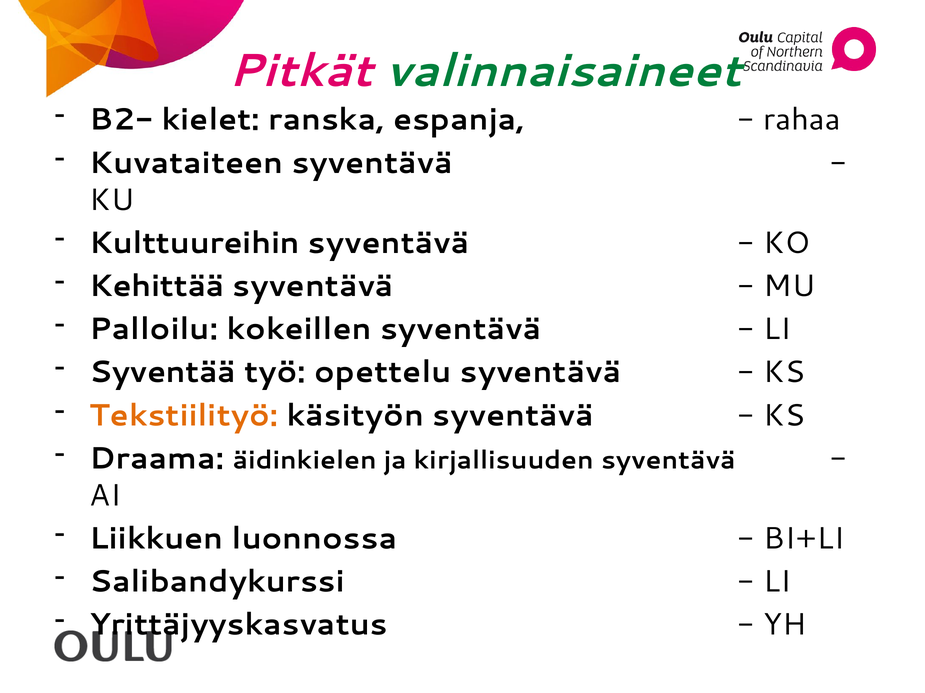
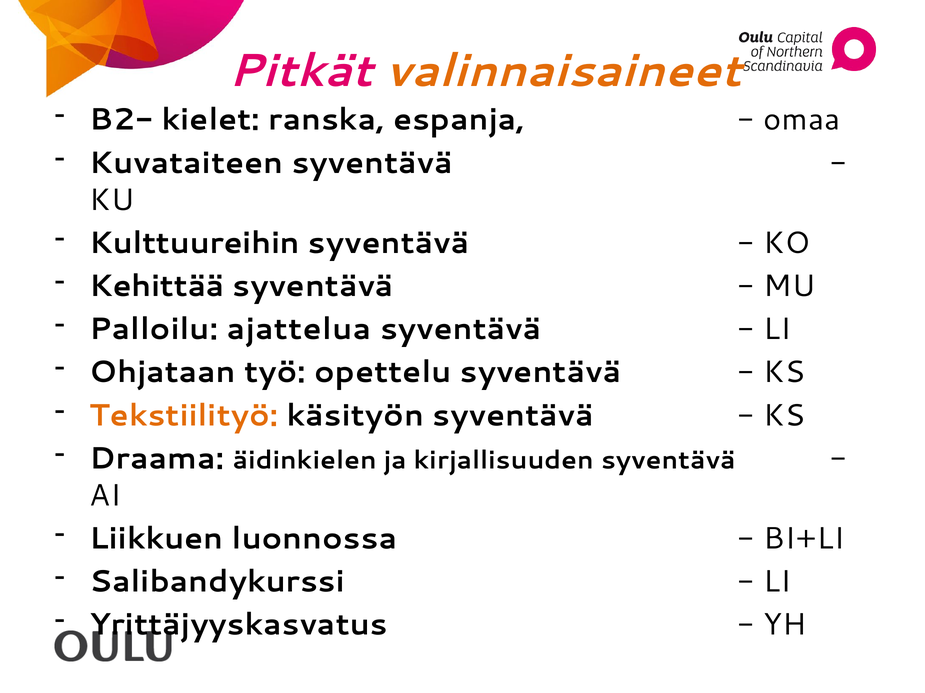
valinnaisaineet colour: green -> orange
rahaa: rahaa -> omaa
kokeillen: kokeillen -> ajattelua
Syventää: Syventää -> Ohjataan
